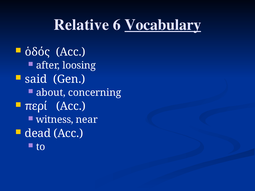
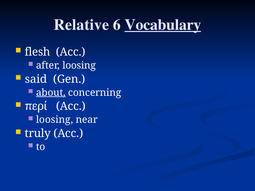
ὁδός: ὁδός -> flesh
about underline: none -> present
witness at (55, 120): witness -> loosing
dead: dead -> truly
